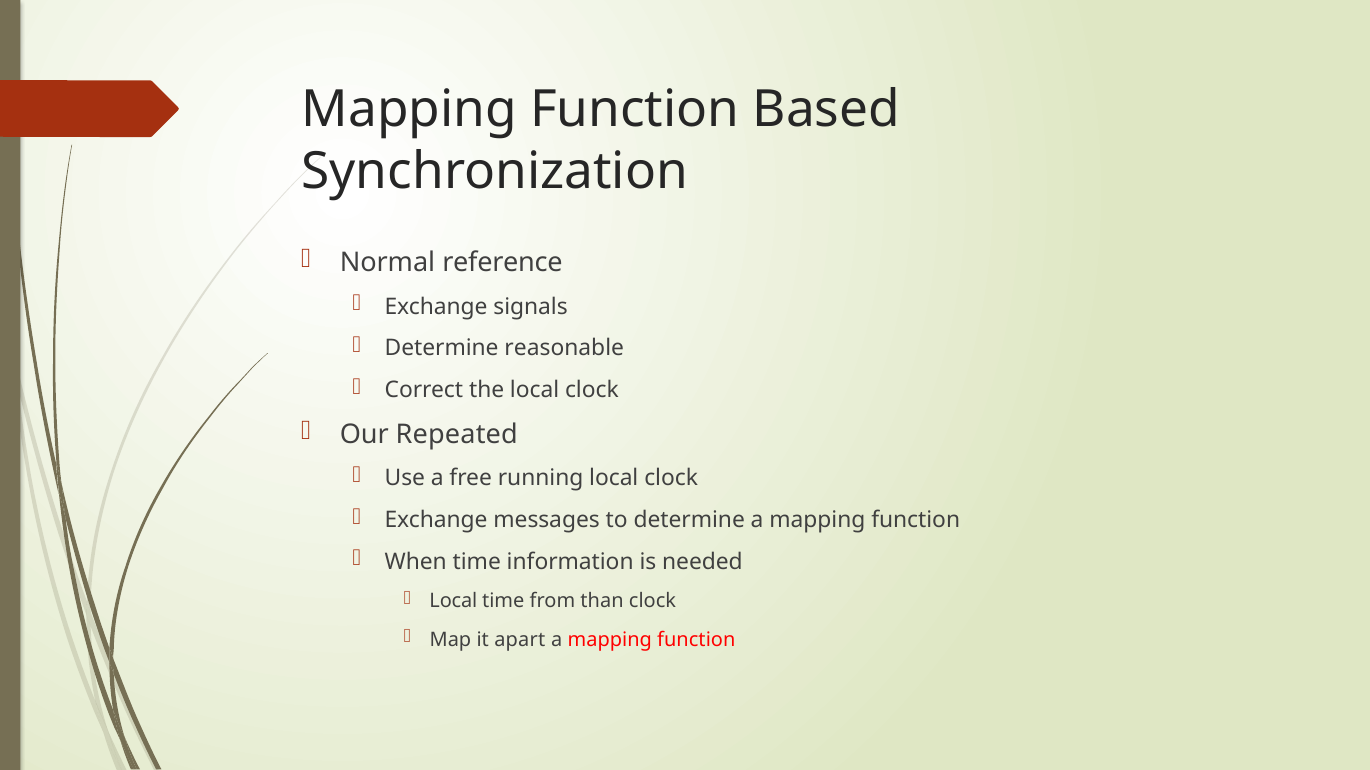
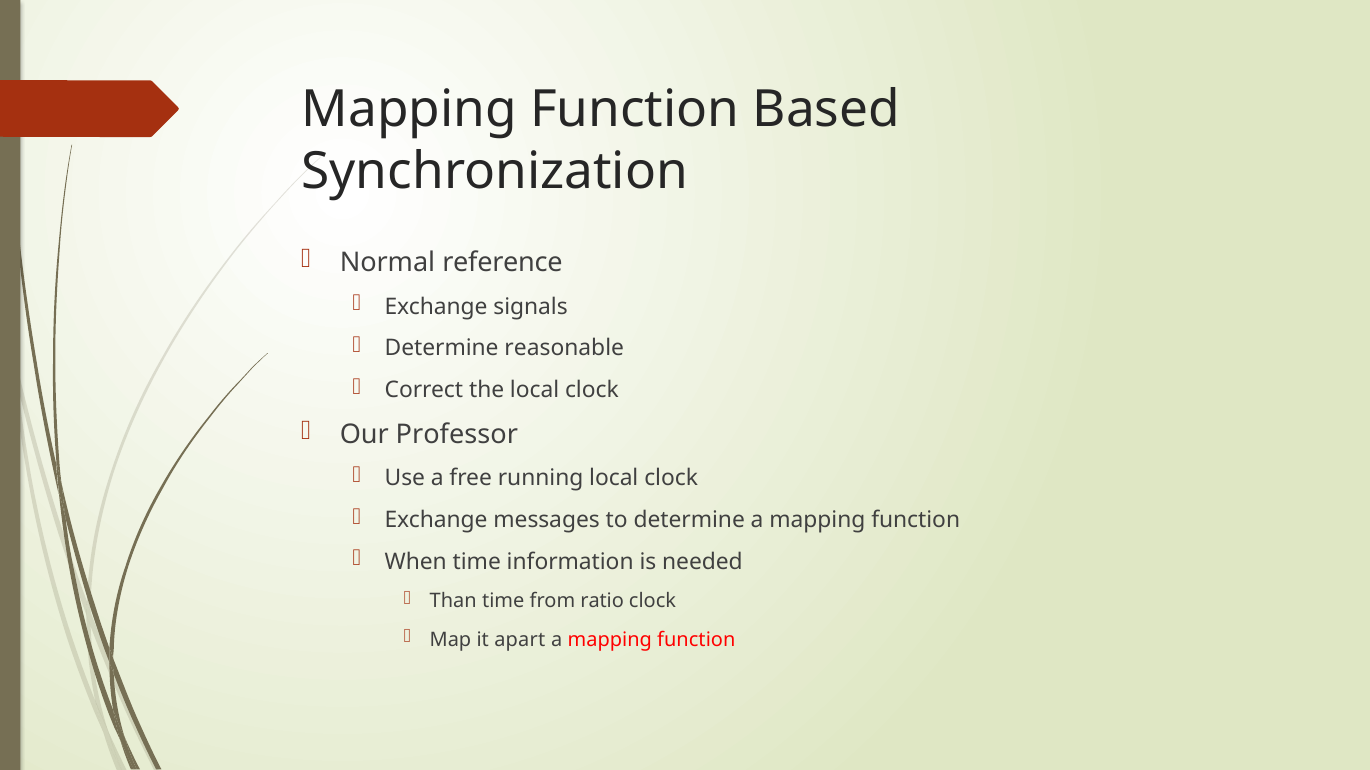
Repeated: Repeated -> Professor
Local at (453, 602): Local -> Than
than: than -> ratio
